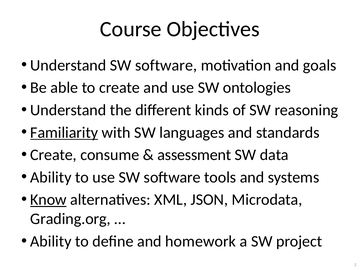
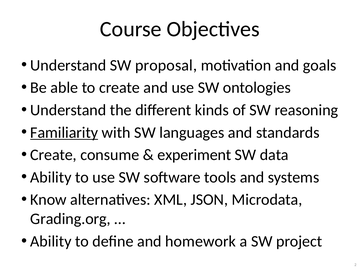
Understand SW software: software -> proposal
assessment: assessment -> experiment
Know underline: present -> none
